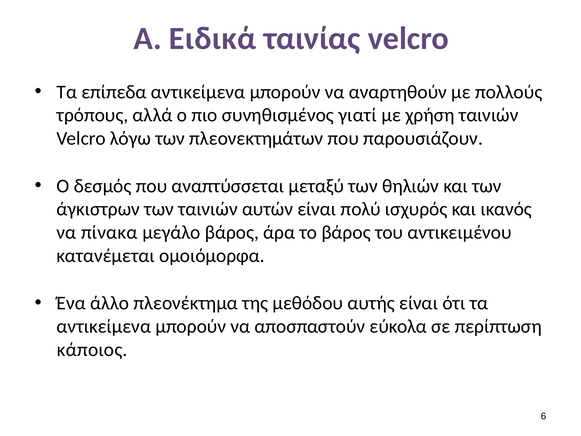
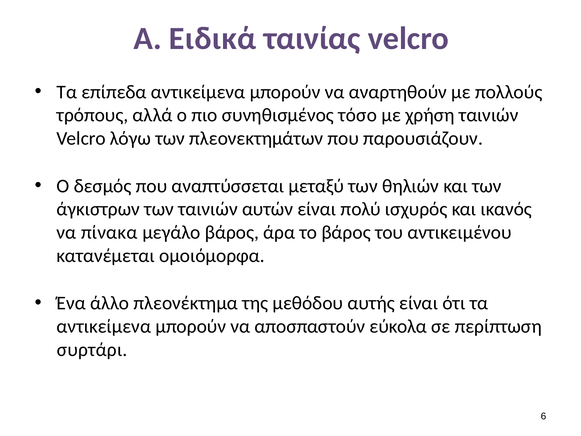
γιατί: γιατί -> τόσο
κάποιος: κάποιος -> συρτάρι
